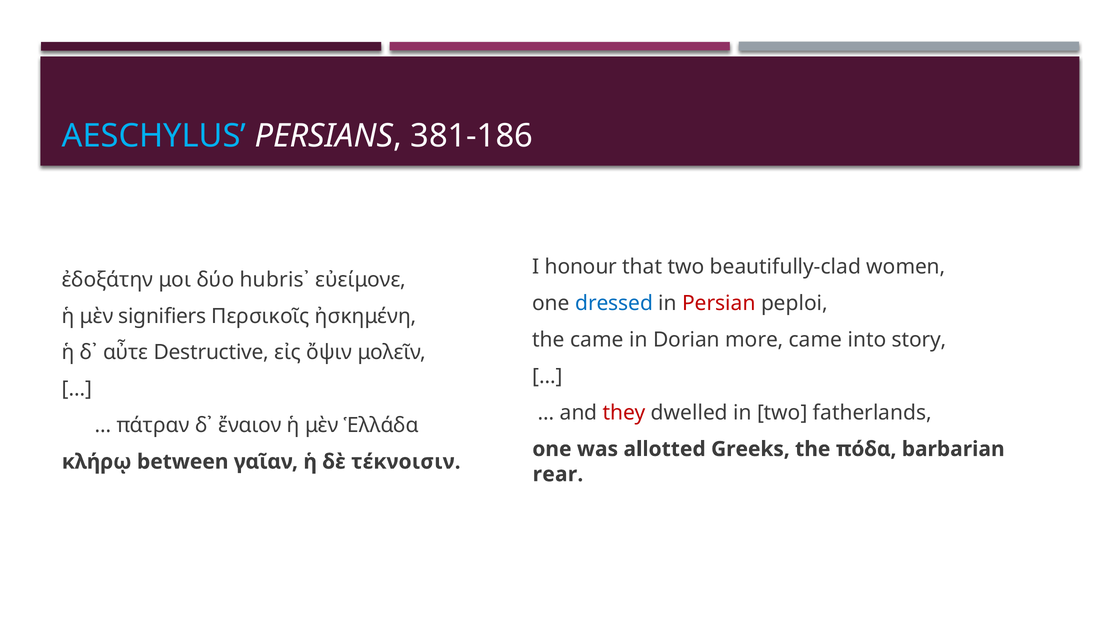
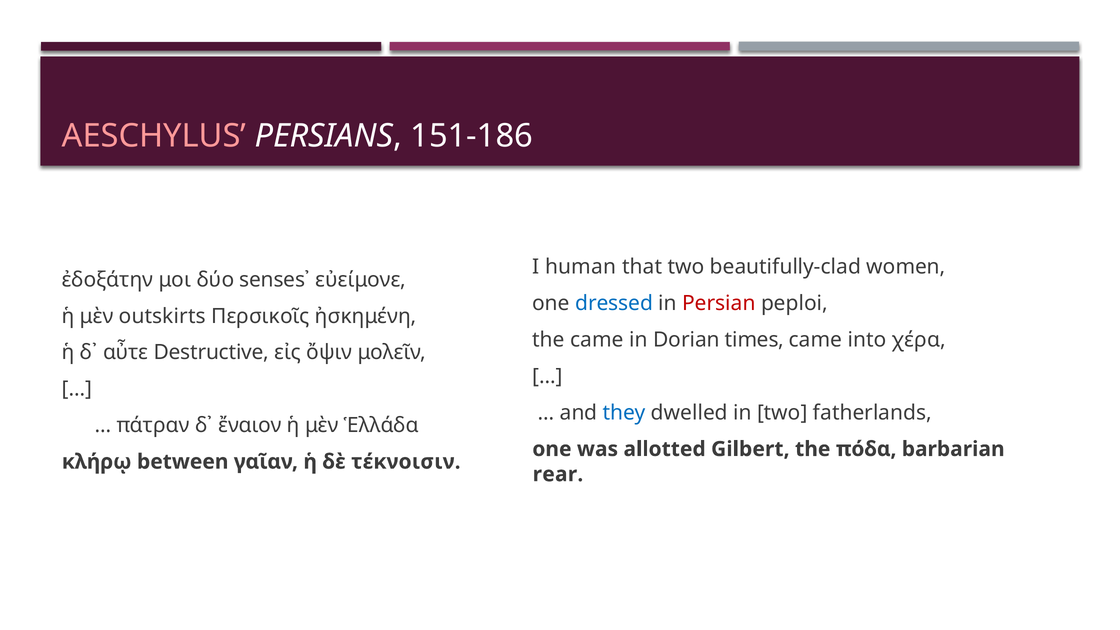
AESCHYLUS colour: light blue -> pink
381-186: 381-186 -> 151-186
honour: honour -> human
hubris᾽: hubris᾽ -> senses᾽
signifiers: signifiers -> outskirts
more: more -> times
story: story -> χέρα
they colour: red -> blue
Greeks: Greeks -> Gilbert
